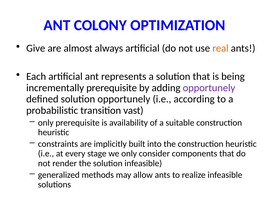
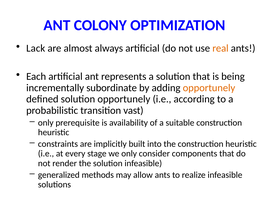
Give: Give -> Lack
incrementally prerequisite: prerequisite -> subordinate
opportunely at (209, 88) colour: purple -> orange
